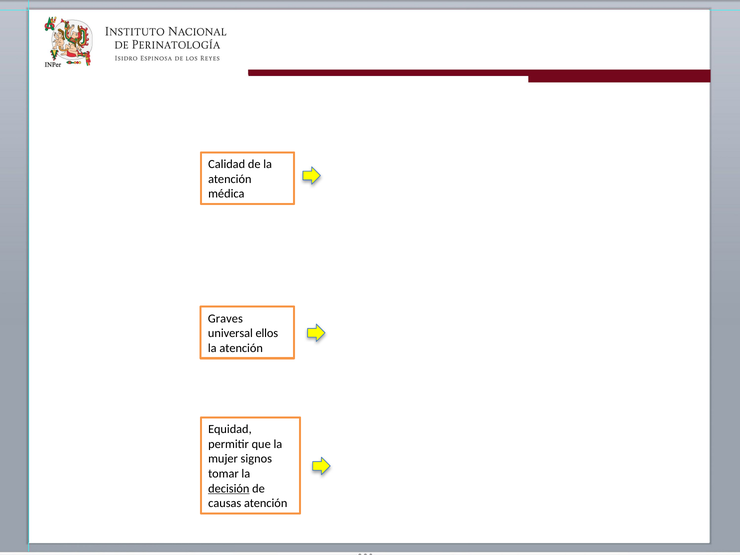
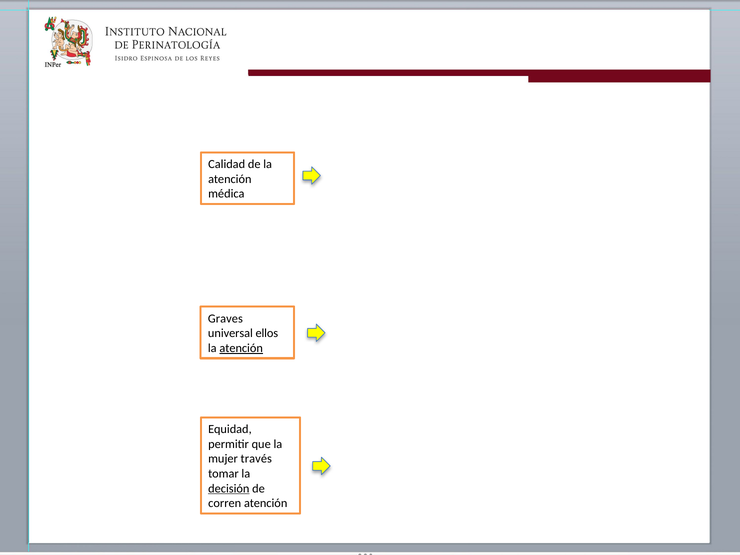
atención at (241, 348) underline: none -> present
signos: signos -> través
causas: causas -> corren
